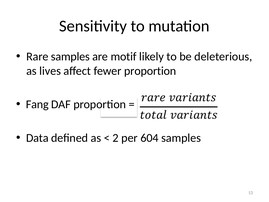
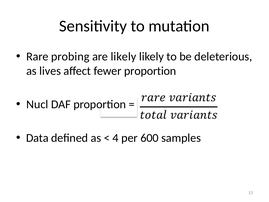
Rare samples: samples -> probing
are motif: motif -> likely
Fang: Fang -> Nucl
2: 2 -> 4
604: 604 -> 600
